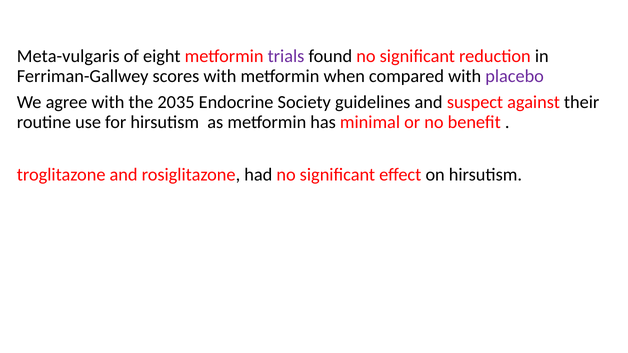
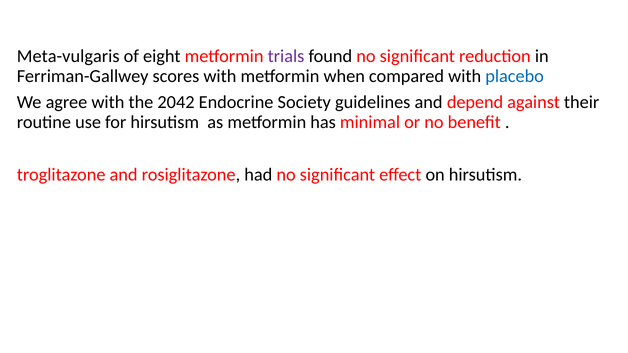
placebo colour: purple -> blue
2035: 2035 -> 2042
suspect: suspect -> depend
